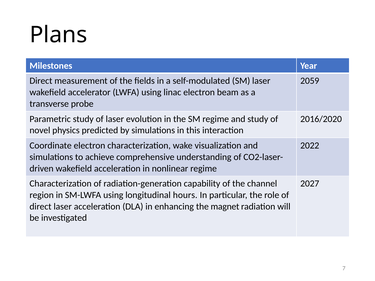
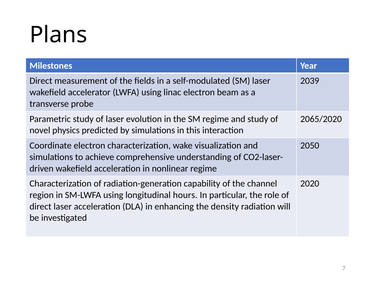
2059: 2059 -> 2039
2016/2020: 2016/2020 -> 2065/2020
2022: 2022 -> 2050
2027: 2027 -> 2020
magnet: magnet -> density
